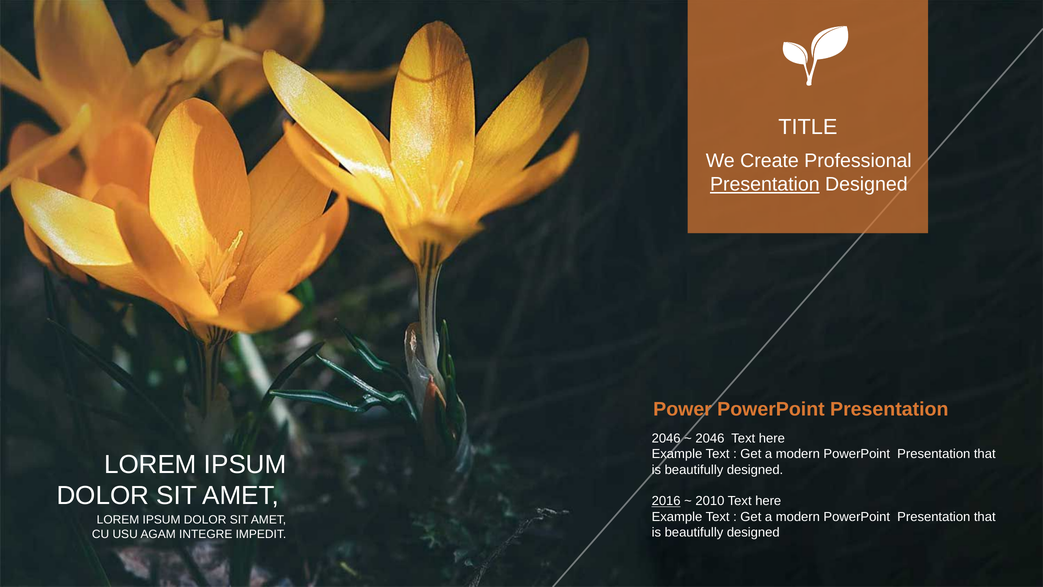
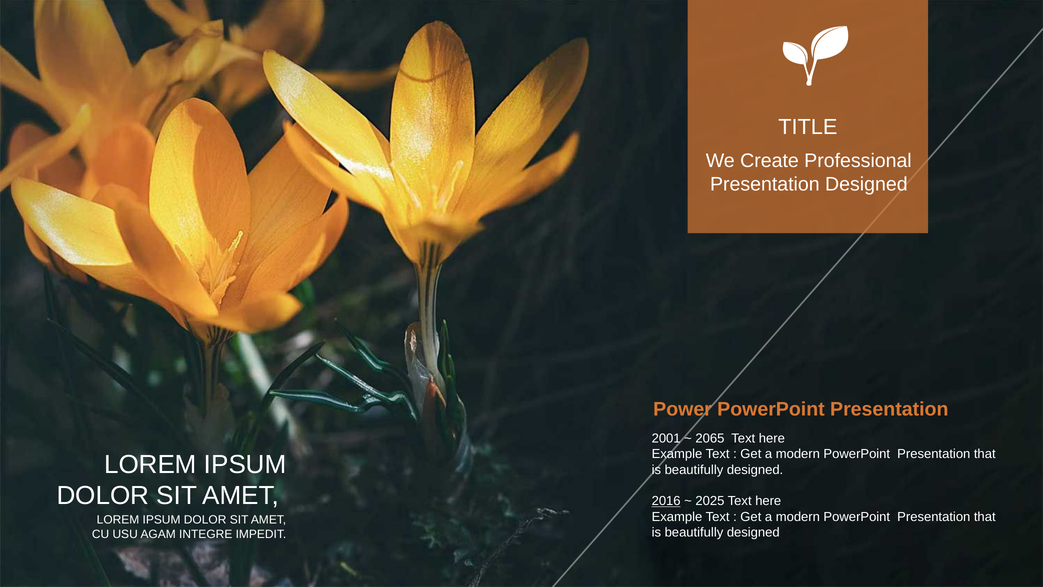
Presentation at (765, 184) underline: present -> none
2046 at (666, 438): 2046 -> 2001
2046 at (710, 438): 2046 -> 2065
2010: 2010 -> 2025
